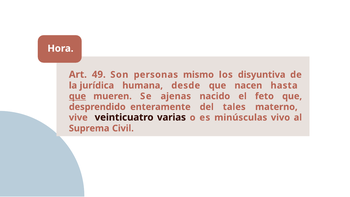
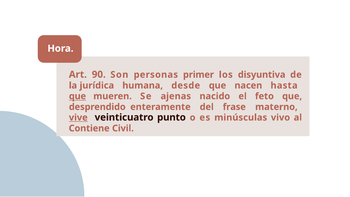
49: 49 -> 90
mismo: mismo -> primer
tales: tales -> frase
vive underline: none -> present
varias: varias -> punto
Suprema: Suprema -> Contiene
